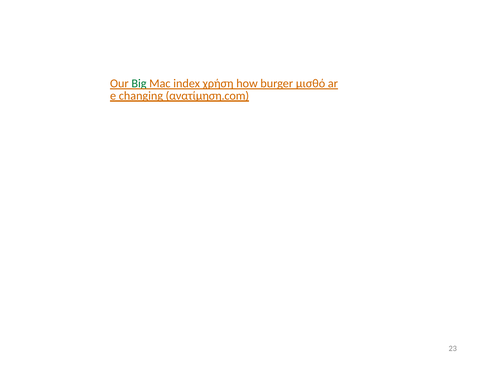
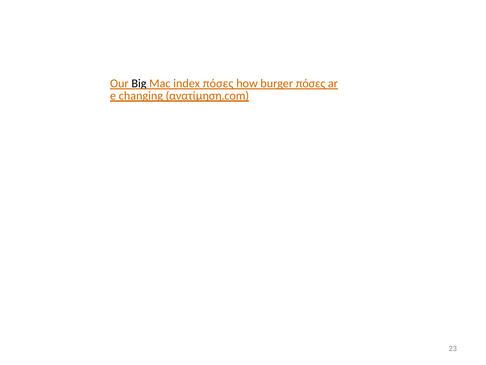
Big colour: green -> black
index χρήση: χρήση -> πόσες
burger μισθό: μισθό -> πόσες
